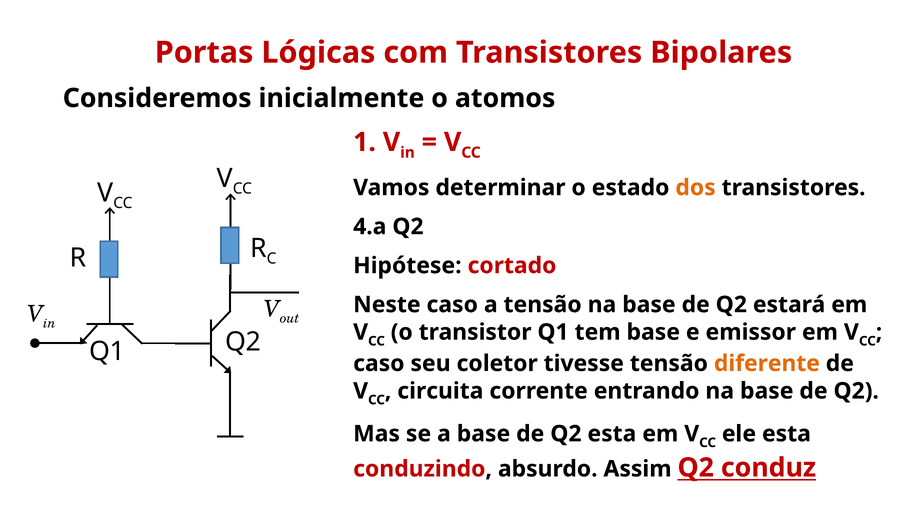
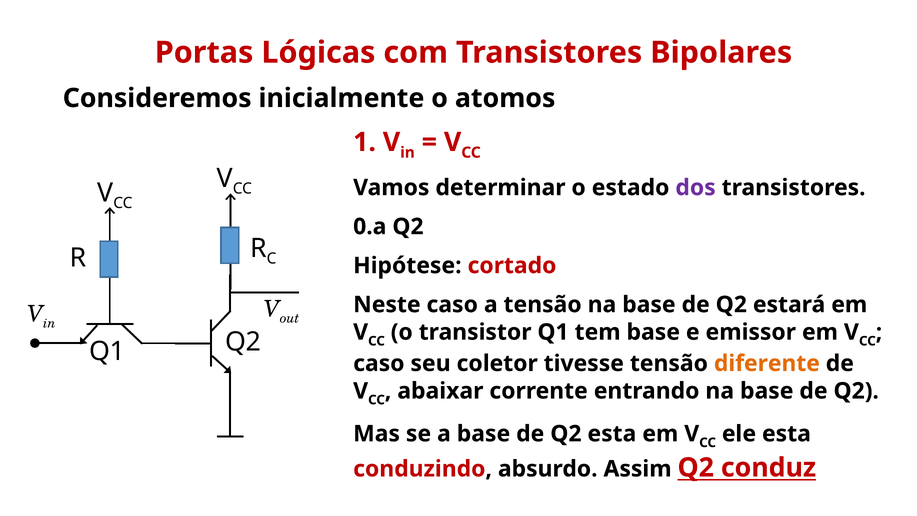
dos colour: orange -> purple
4.a: 4.a -> 0.a
circuita: circuita -> abaixar
